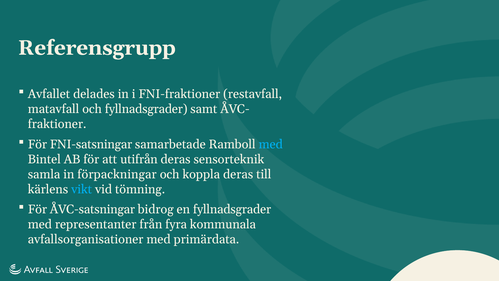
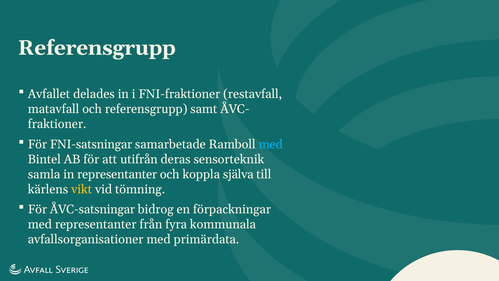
och fyllnadsgrader: fyllnadsgrader -> referensgrupp
in förpackningar: förpackningar -> representanter
koppla deras: deras -> själva
vikt colour: light blue -> yellow
en fyllnadsgrader: fyllnadsgrader -> förpackningar
